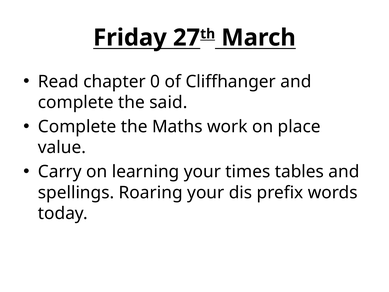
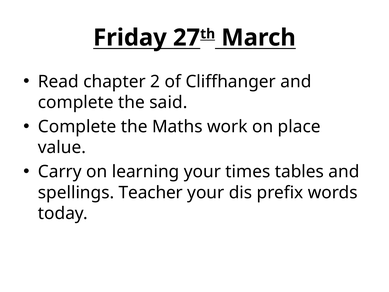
0: 0 -> 2
Roaring: Roaring -> Teacher
